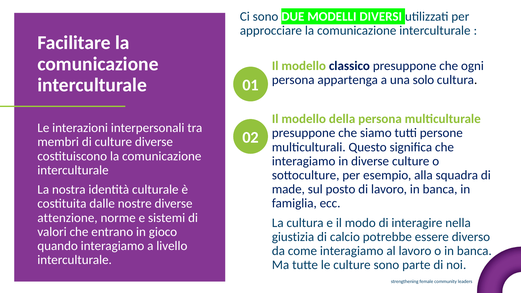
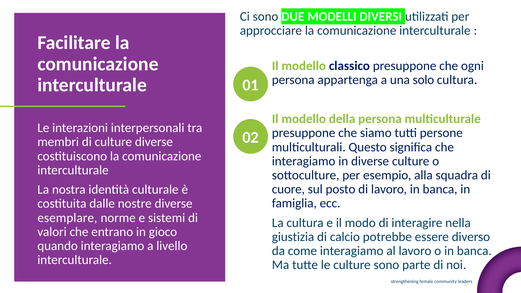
made: made -> cuore
attenzione: attenzione -> esemplare
